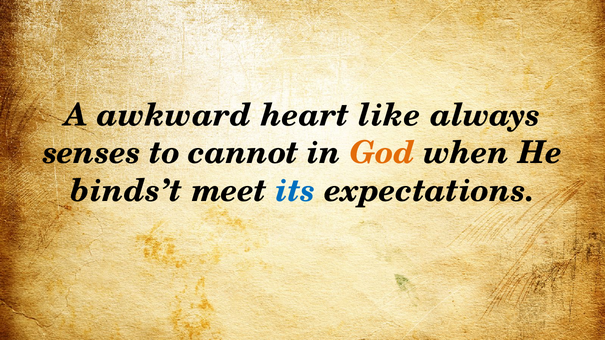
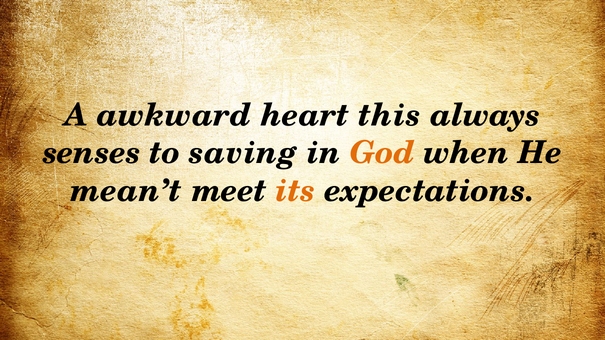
like: like -> this
cannot: cannot -> saving
binds’t: binds’t -> mean’t
its colour: blue -> orange
